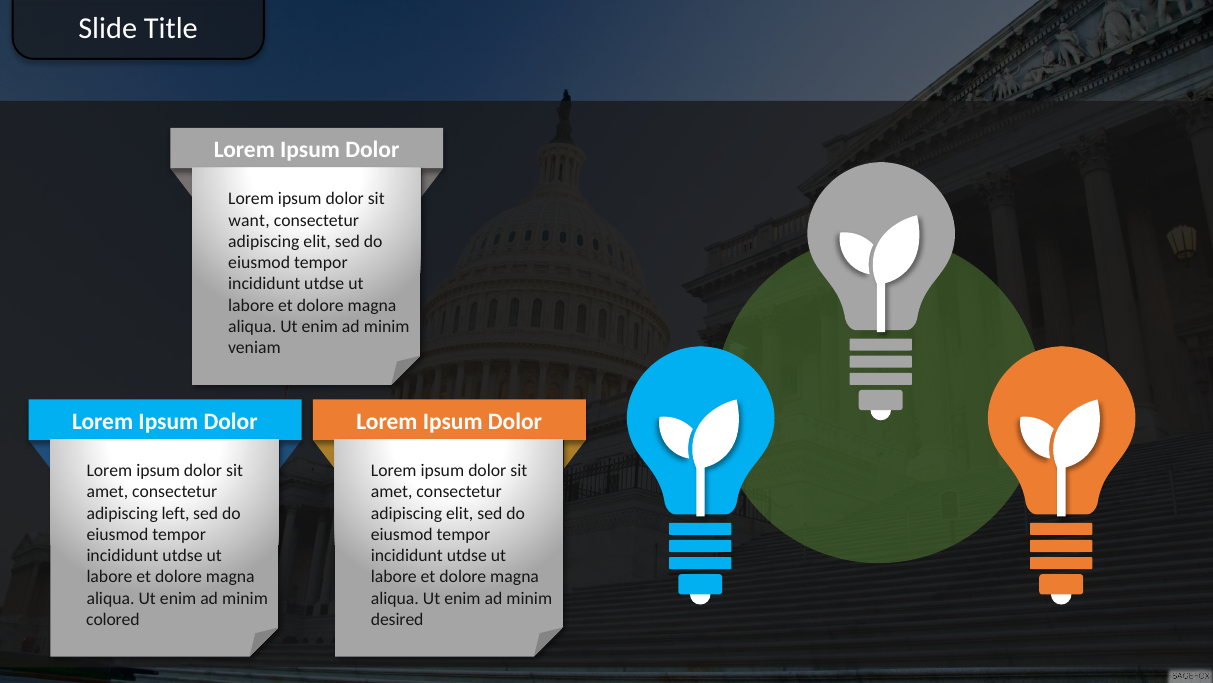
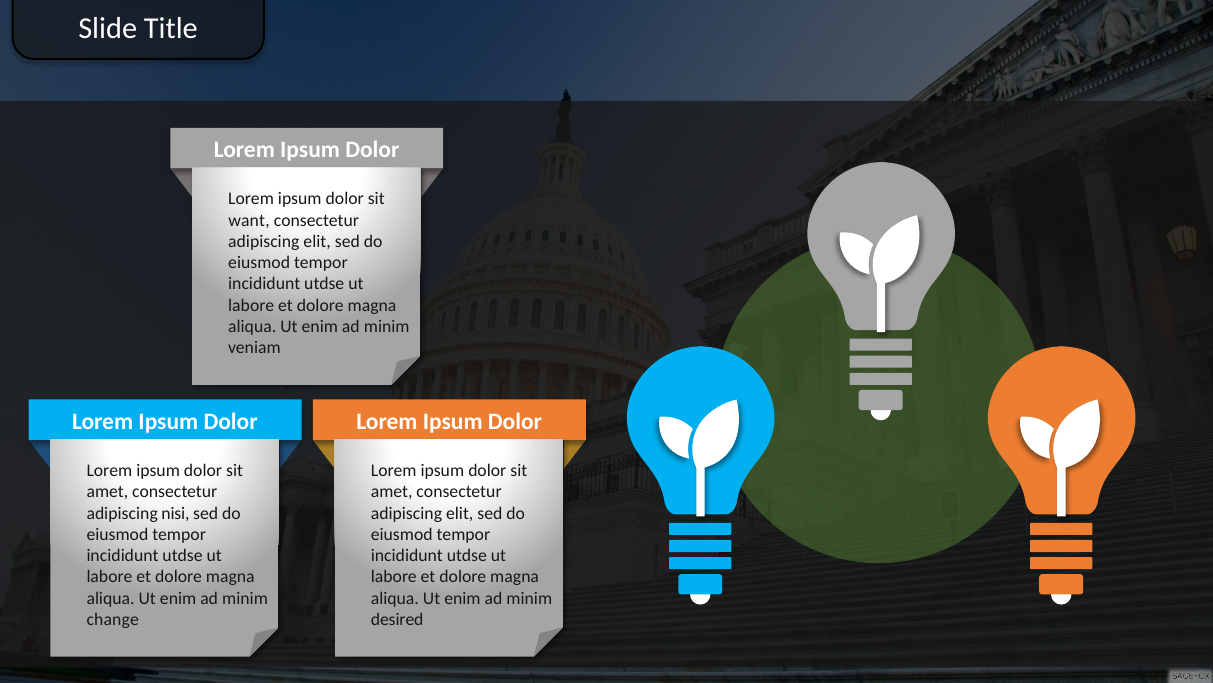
left: left -> nisi
colored: colored -> change
